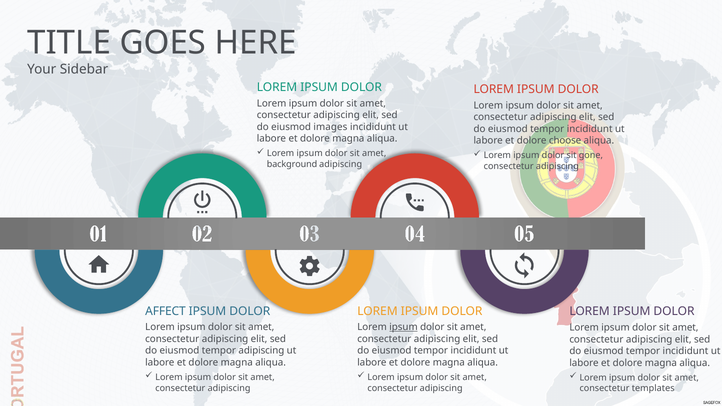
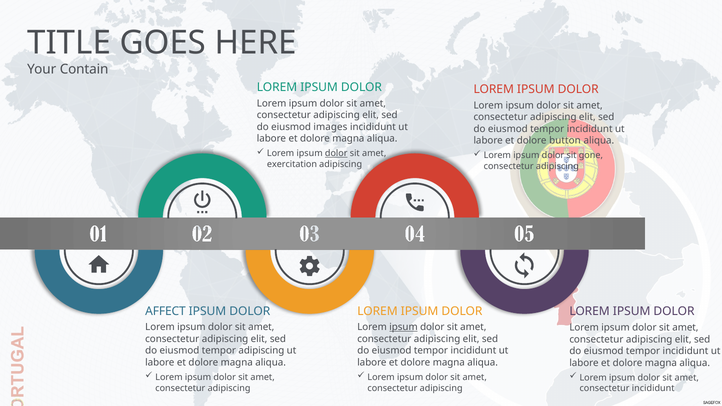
Sidebar: Sidebar -> Contain
choose: choose -> button
dolor at (336, 154) underline: none -> present
background: background -> exercitation
consectetur templates: templates -> incididunt
